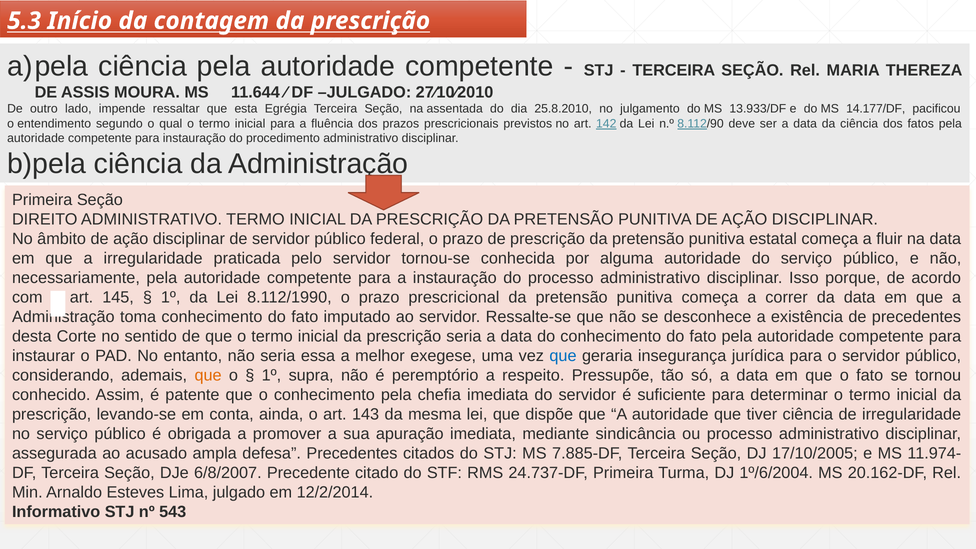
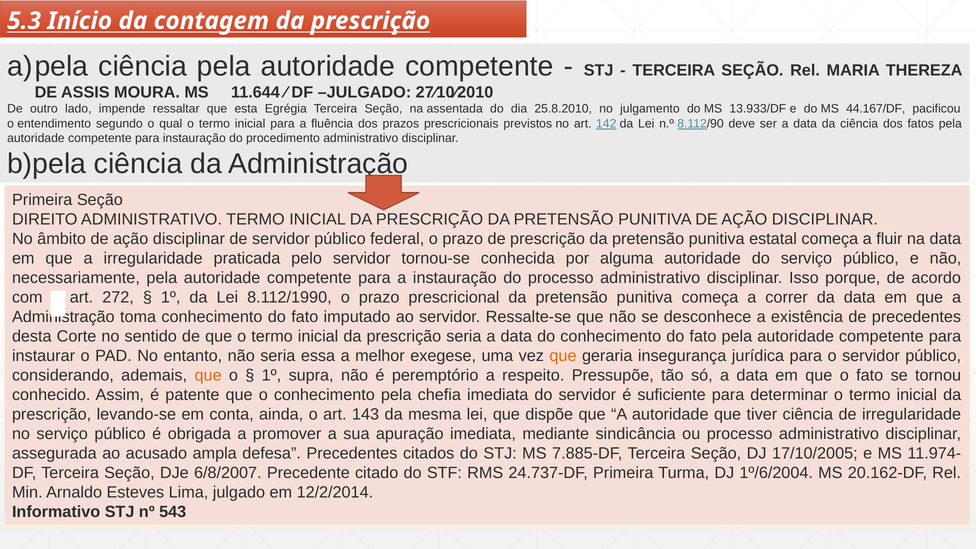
14.177/DF: 14.177/DF -> 44.167/DF
145: 145 -> 272
que at (563, 356) colour: blue -> orange
